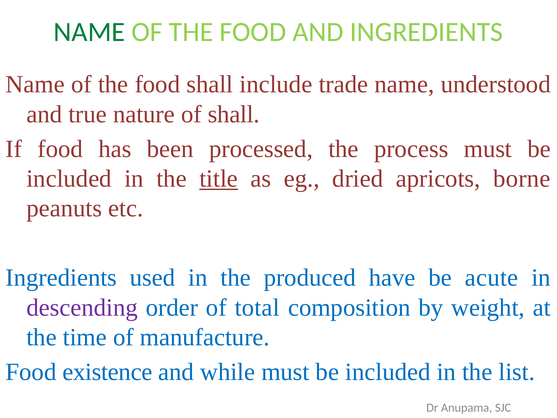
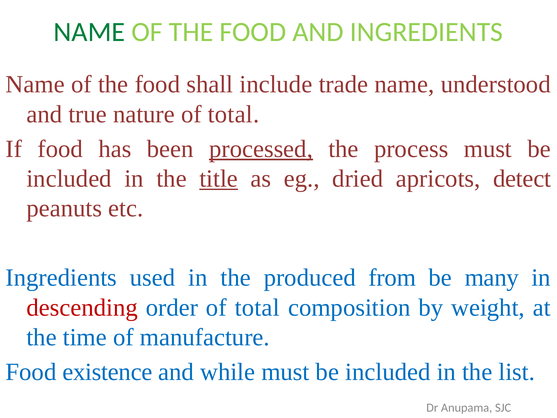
nature of shall: shall -> total
processed underline: none -> present
borne: borne -> detect
have: have -> from
acute: acute -> many
descending colour: purple -> red
